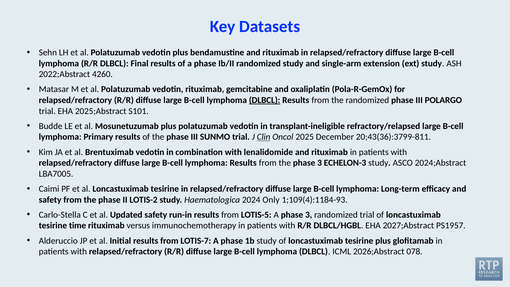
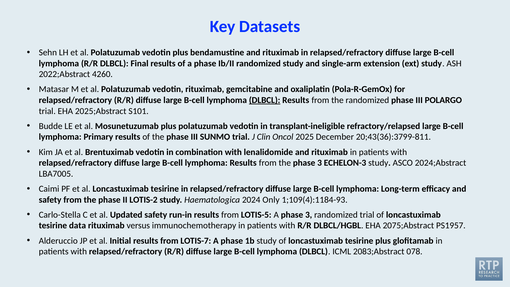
Clin underline: present -> none
time: time -> data
2027;Abstract: 2027;Abstract -> 2075;Abstract
2026;Abstract: 2026;Abstract -> 2083;Abstract
